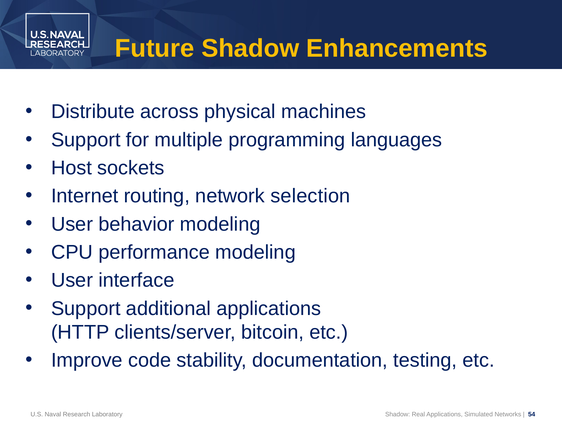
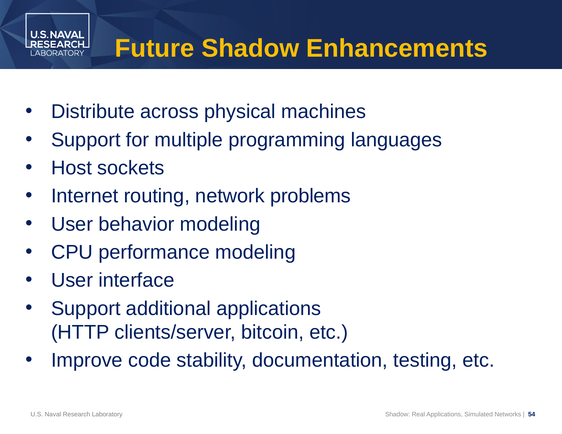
selection: selection -> problems
